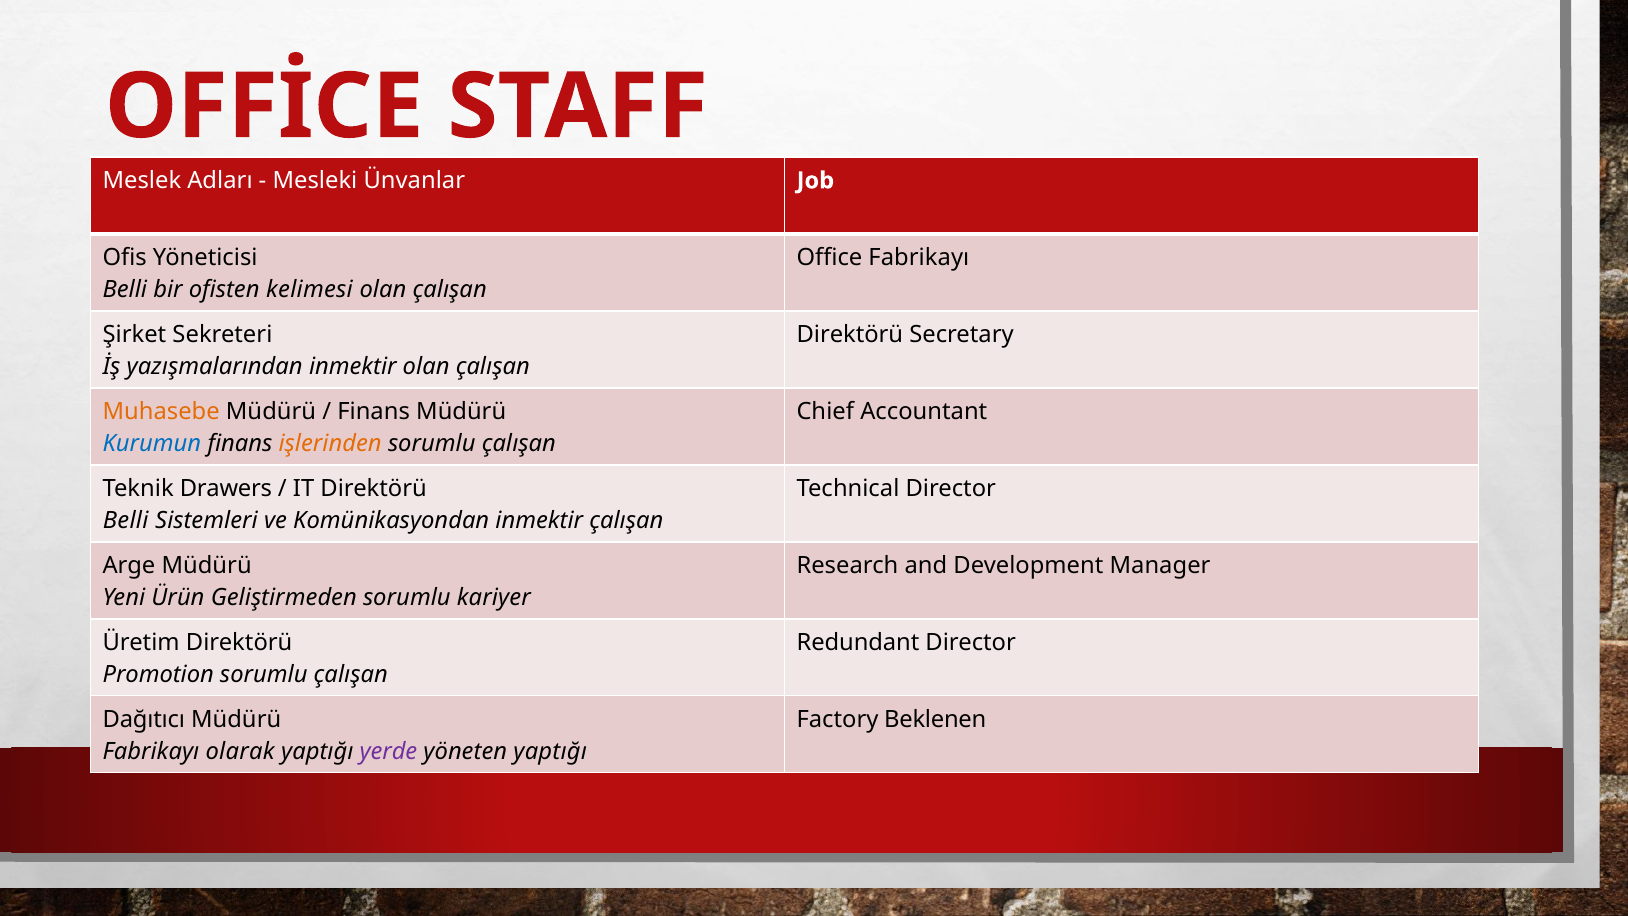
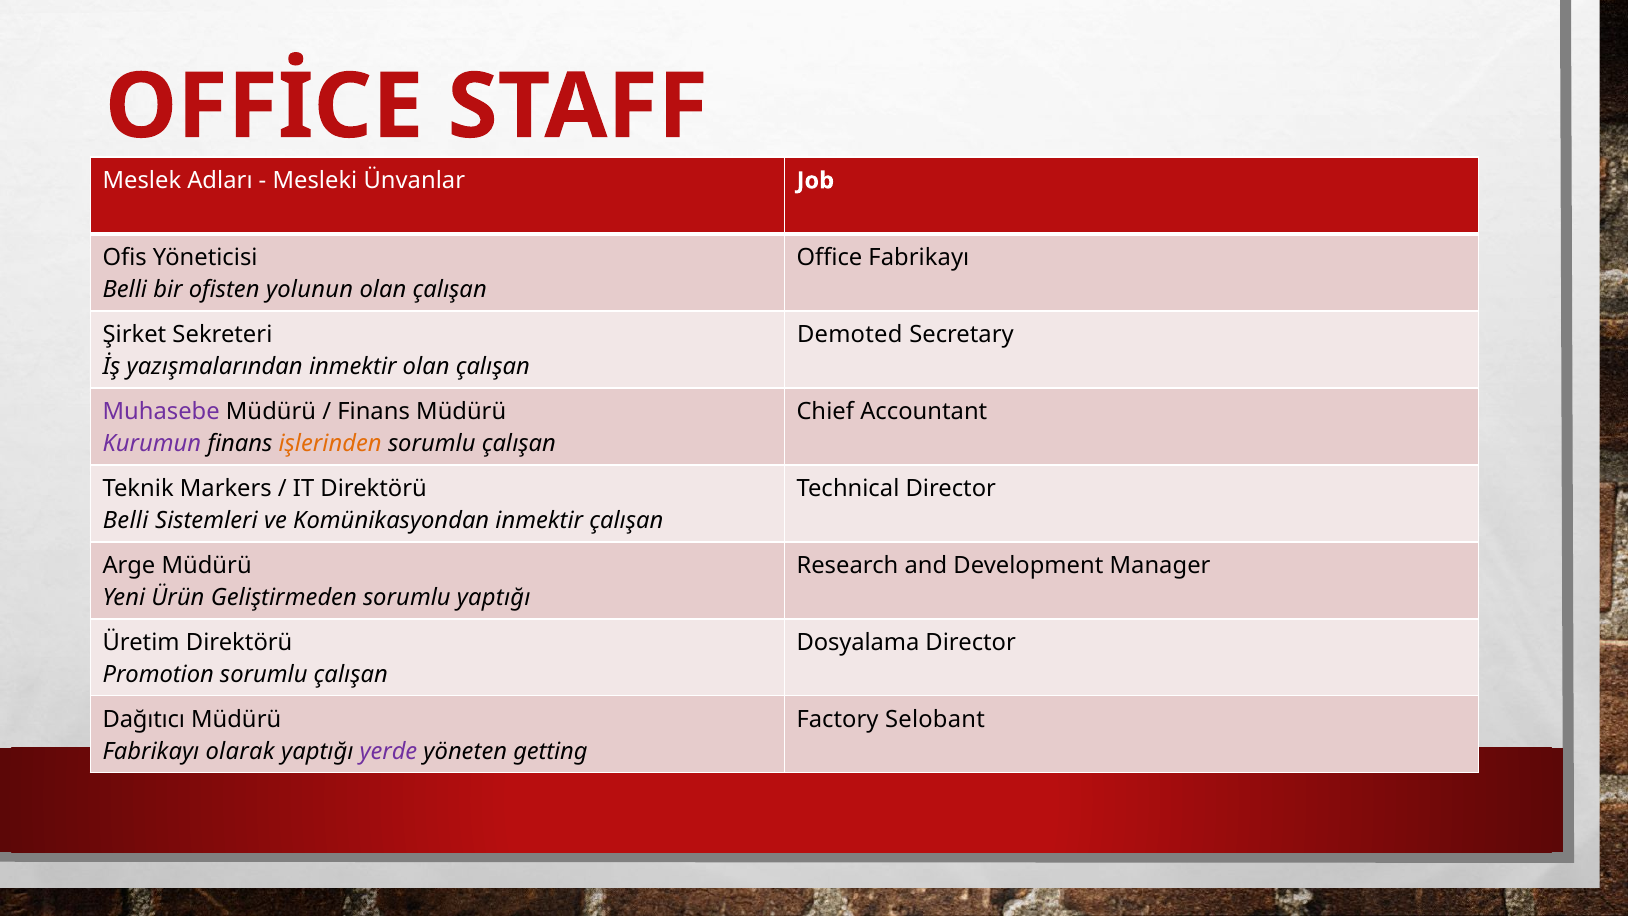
kelimesi: kelimesi -> yolunun
Direktörü at (850, 334): Direktörü -> Demoted
Muhasebe colour: orange -> purple
Kurumun colour: blue -> purple
Drawers: Drawers -> Markers
sorumlu kariyer: kariyer -> yaptığı
Redundant: Redundant -> Dosyalama
Beklenen: Beklenen -> Selobant
yöneten yaptığı: yaptığı -> getting
